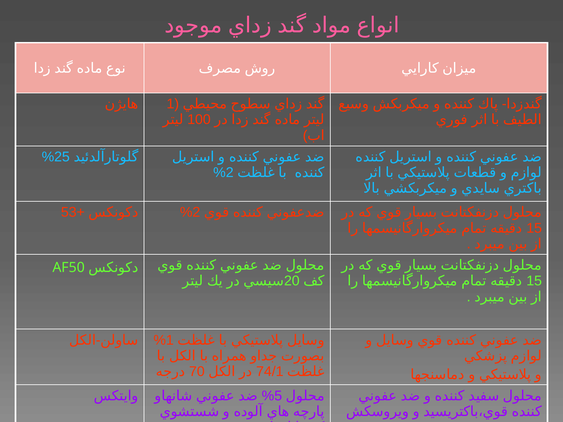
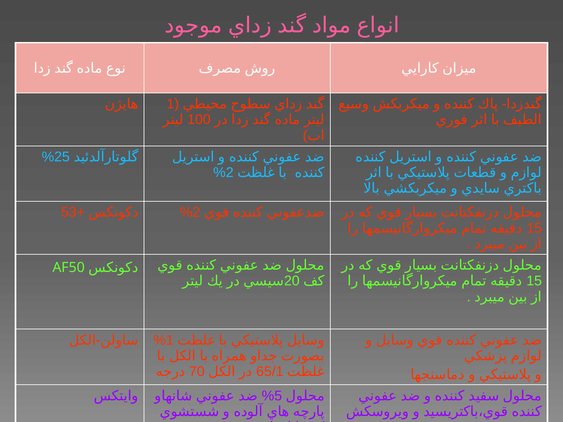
74/1: 74/1 -> 65/1
